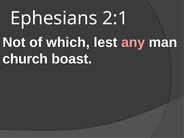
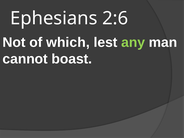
2:1: 2:1 -> 2:6
any colour: pink -> light green
church: church -> cannot
